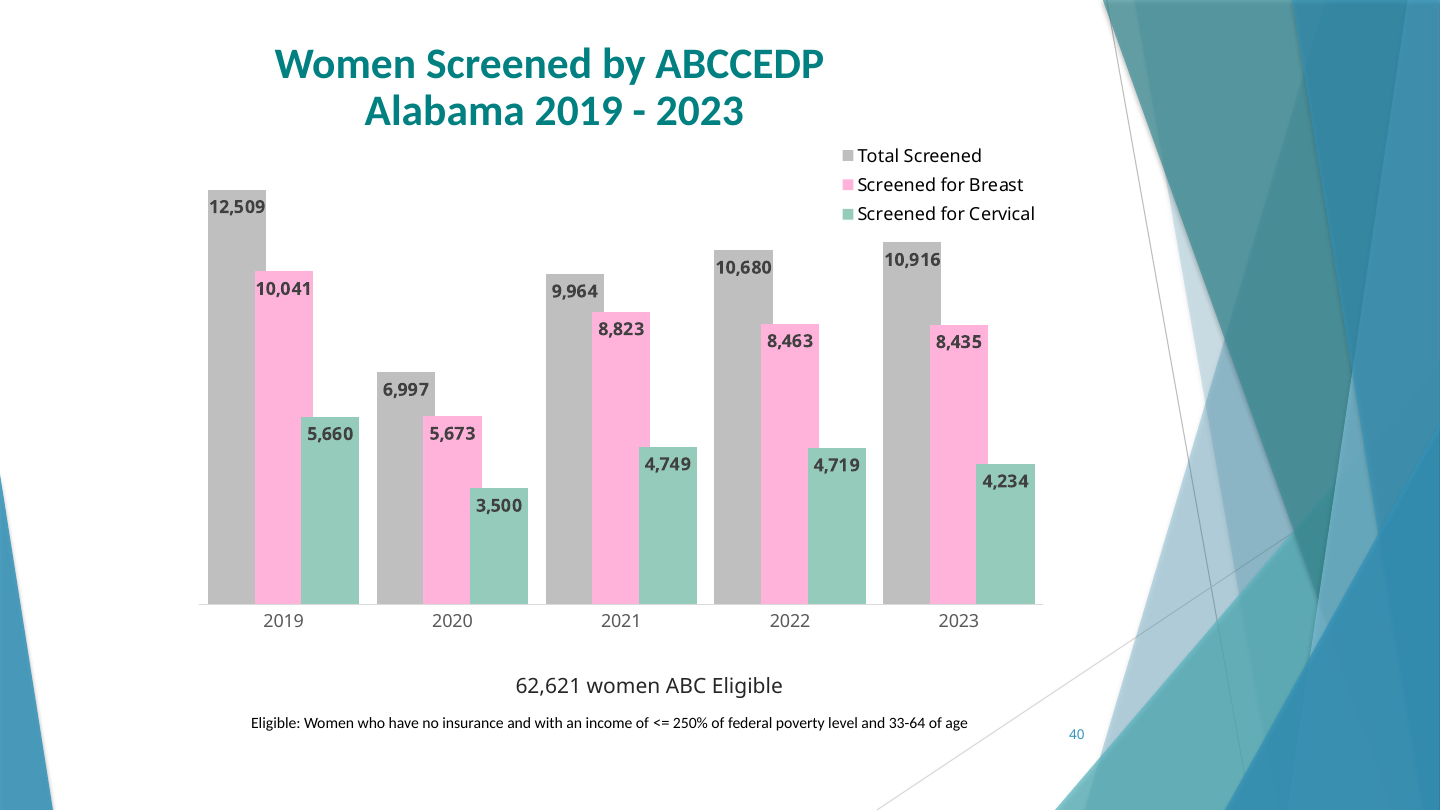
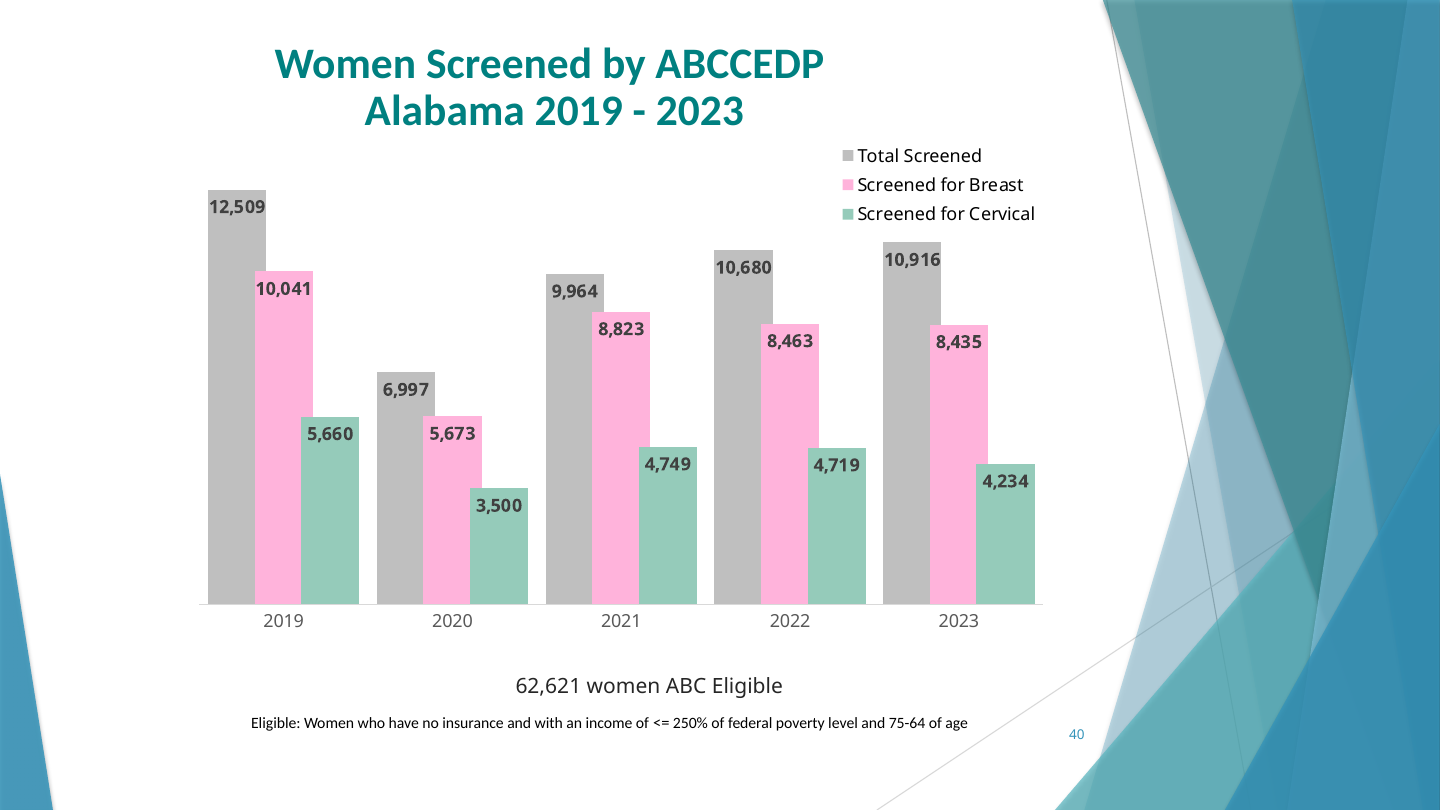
33-64: 33-64 -> 75-64
